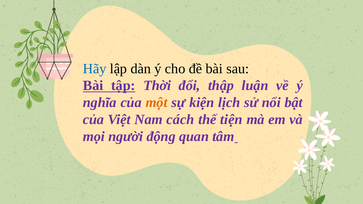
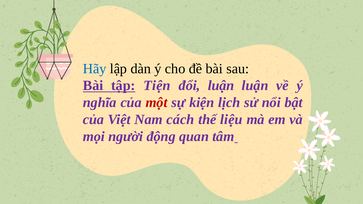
Thời: Thời -> Tiện
đổi thập: thập -> luận
một colour: orange -> red
tiện: tiện -> liệu
